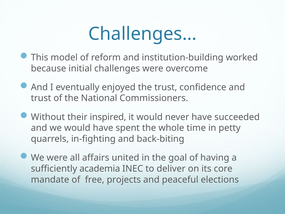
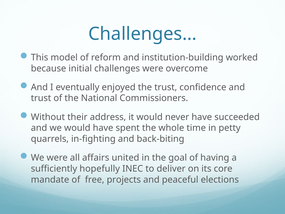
inspired: inspired -> address
academia: academia -> hopefully
